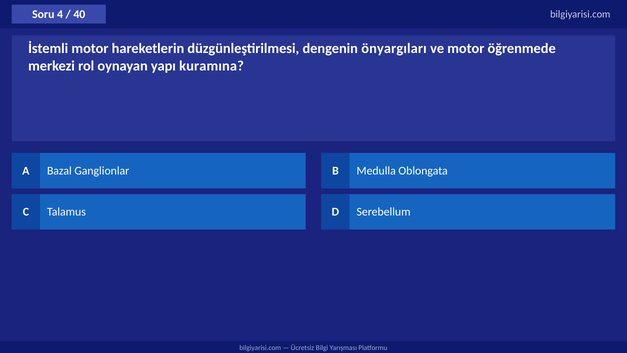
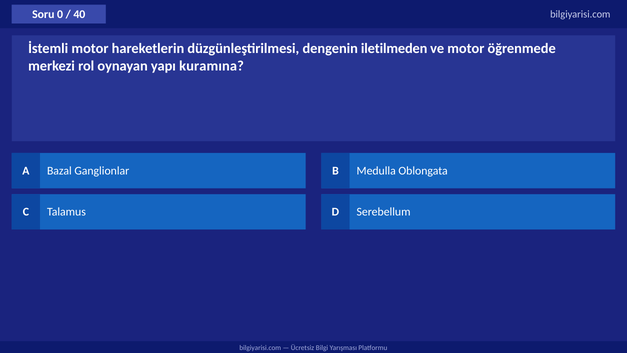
4: 4 -> 0
önyargıları: önyargıları -> iletilmeden
